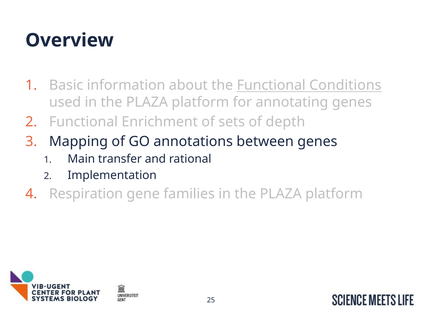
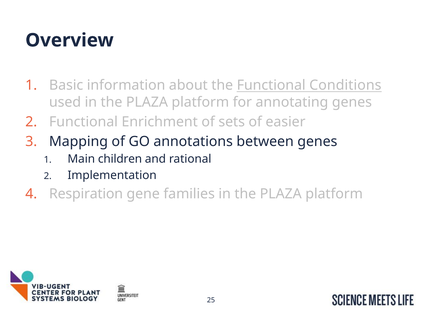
depth: depth -> easier
transfer: transfer -> children
